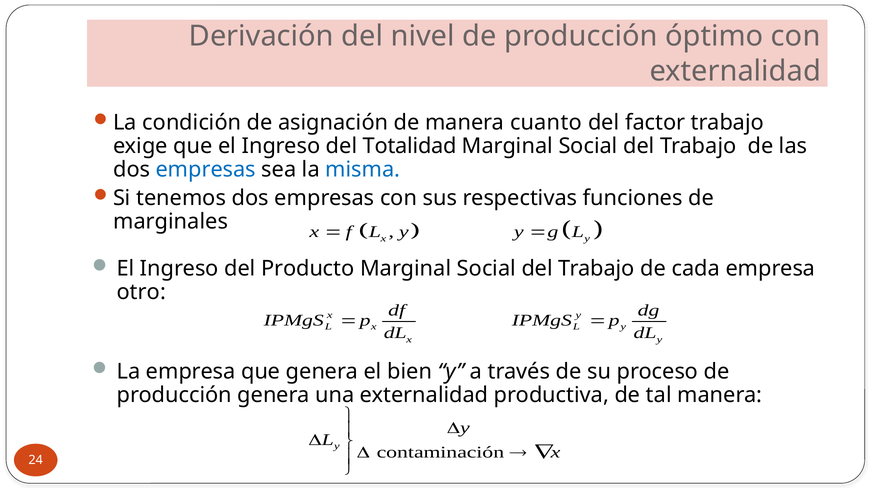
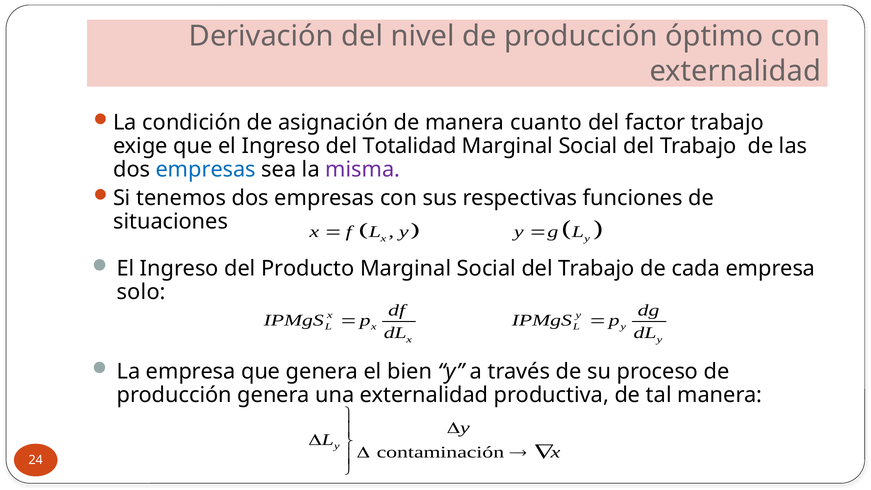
misma colour: blue -> purple
marginales: marginales -> situaciones
otro: otro -> solo
